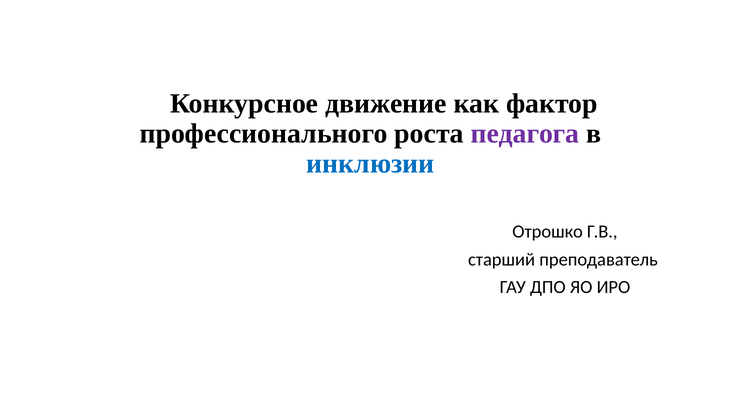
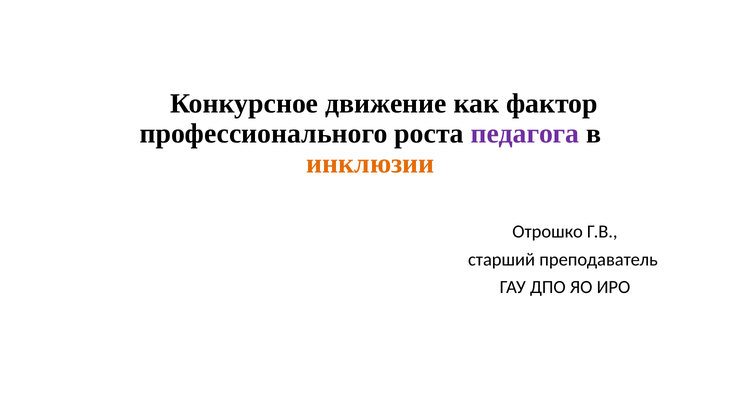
инклюзии colour: blue -> orange
